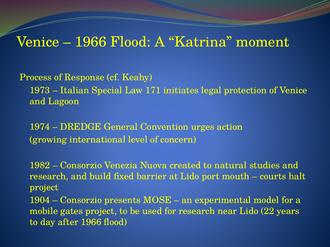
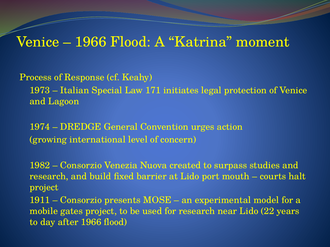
natural: natural -> surpass
1904: 1904 -> 1911
